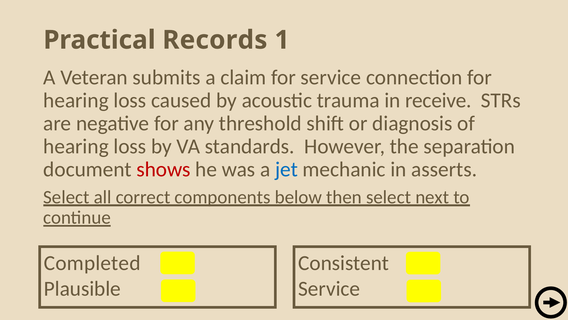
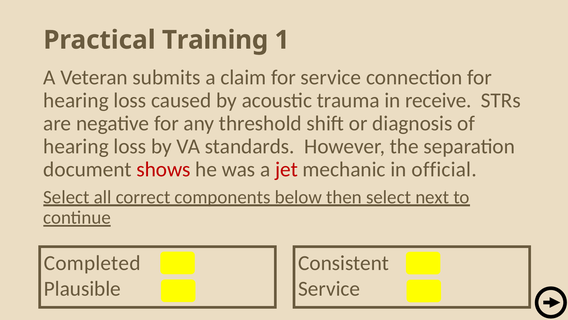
Records: Records -> Training
jet colour: blue -> red
asserts: asserts -> official
